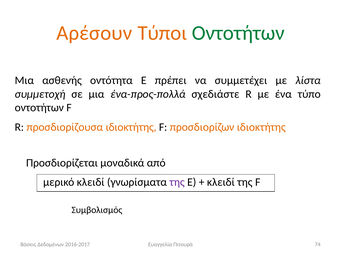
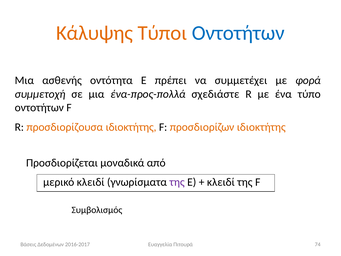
Αρέσουν: Αρέσουν -> Κάλυψης
Οντοτήτων at (238, 33) colour: green -> blue
λίστα: λίστα -> φορά
